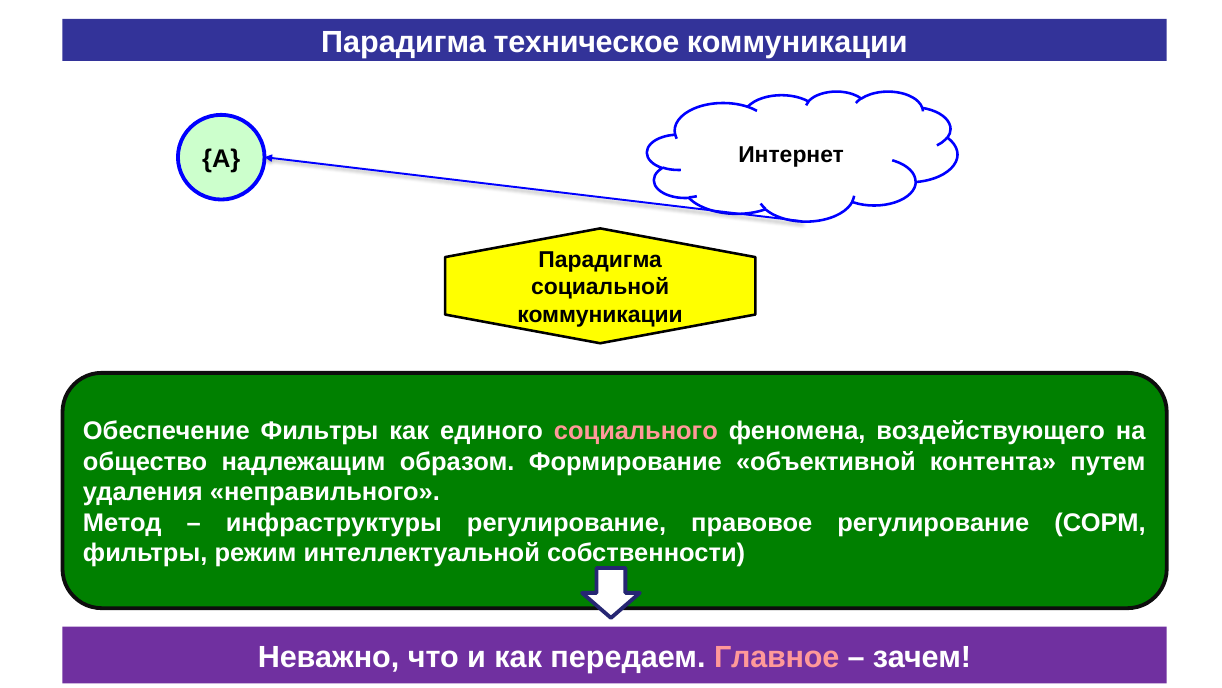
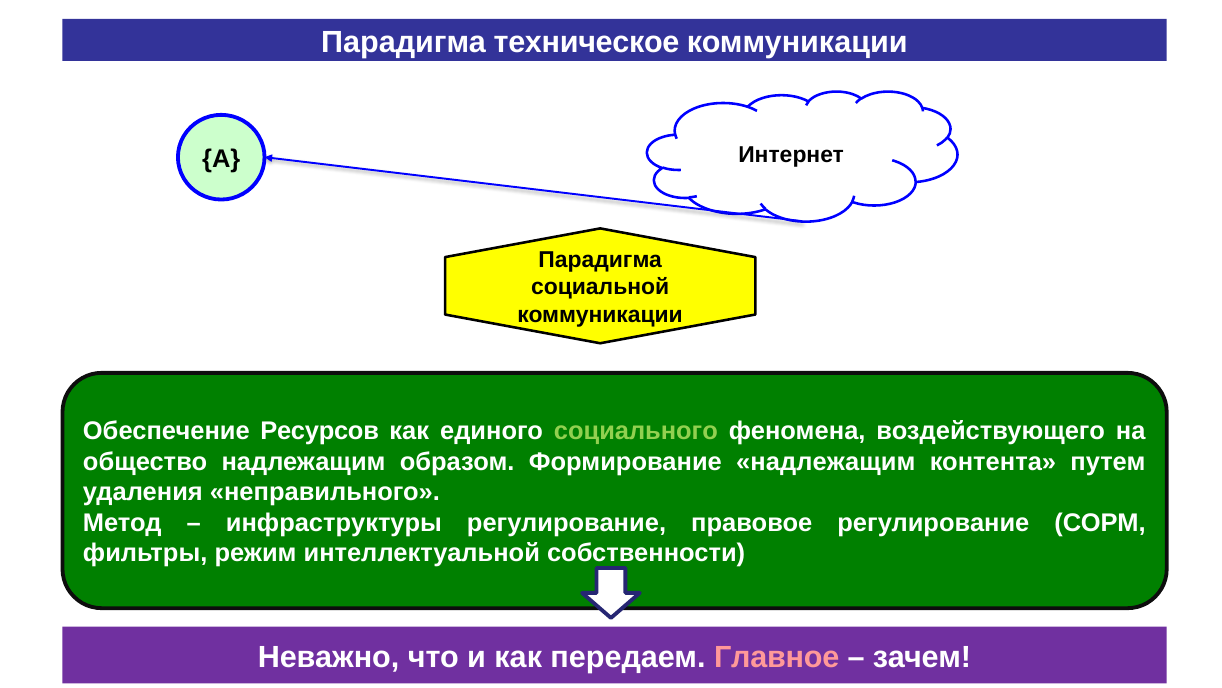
Обеспечение Фильтры: Фильтры -> Ресурсов
социального colour: pink -> light green
Формирование объективной: объективной -> надлежащим
